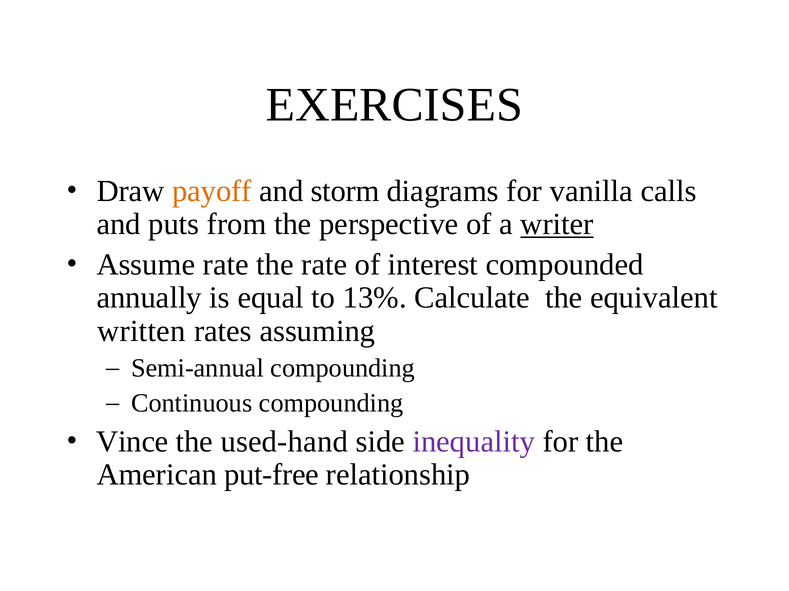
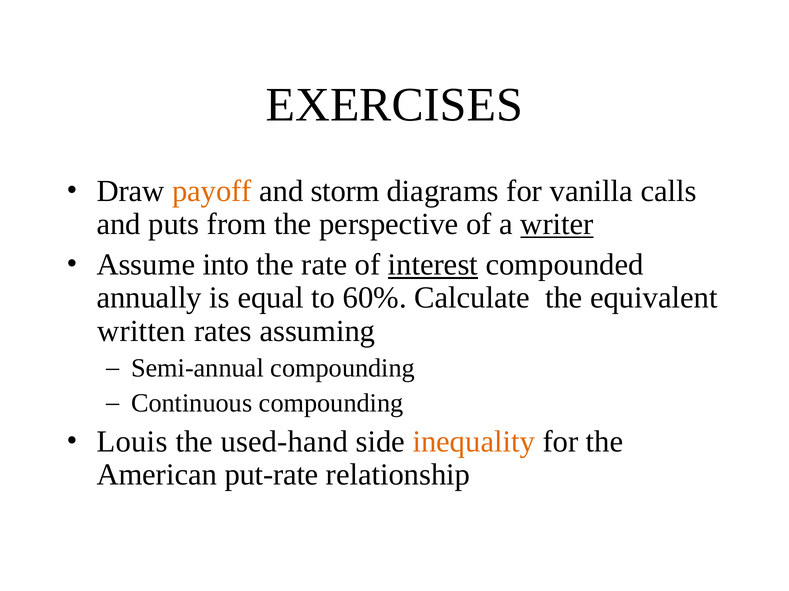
Assume rate: rate -> into
interest underline: none -> present
13%: 13% -> 60%
Vince: Vince -> Louis
inequality colour: purple -> orange
put-free: put-free -> put-rate
